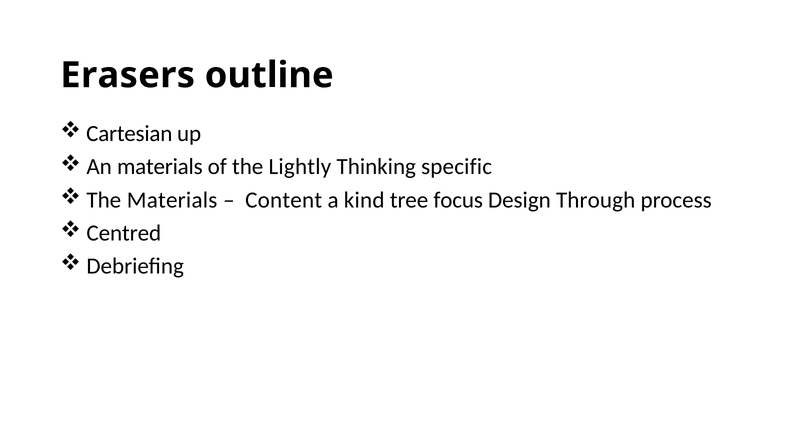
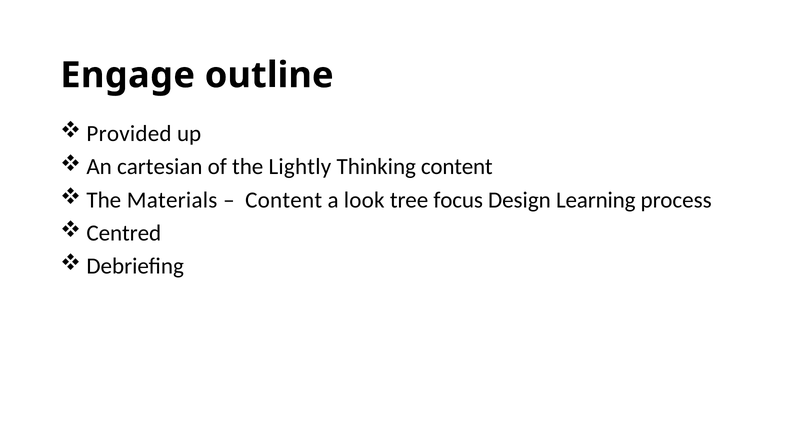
Erasers: Erasers -> Engage
Cartesian: Cartesian -> Provided
An materials: materials -> cartesian
Thinking specific: specific -> content
kind: kind -> look
Through: Through -> Learning
